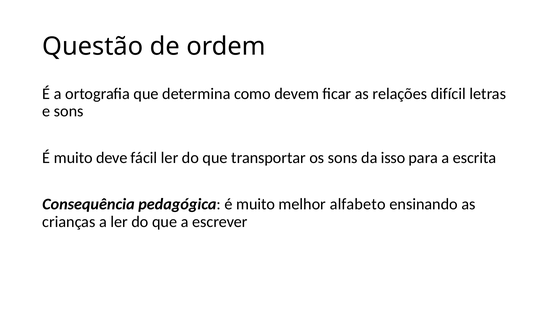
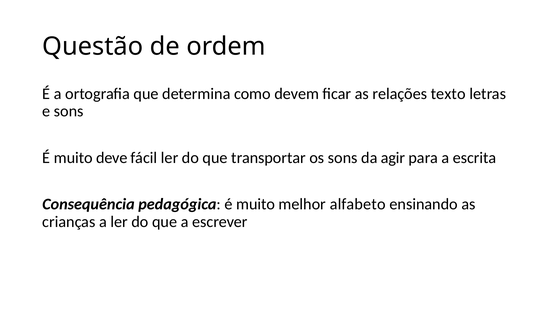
difícil: difícil -> texto
isso: isso -> agir
